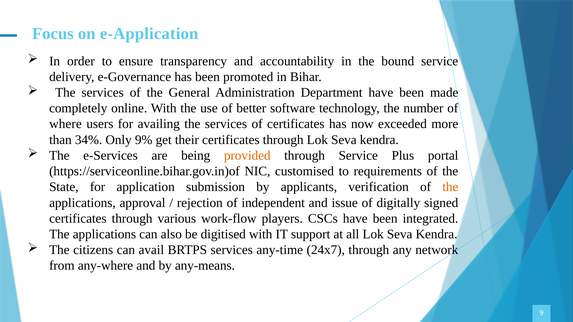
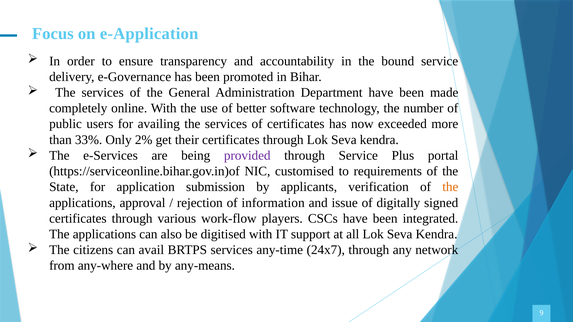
where: where -> public
34%: 34% -> 33%
9%: 9% -> 2%
provided colour: orange -> purple
independent: independent -> information
